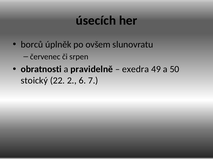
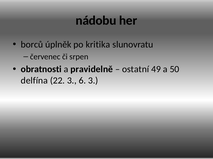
úsecích: úsecích -> nádobu
ovšem: ovšem -> kritika
exedra: exedra -> ostatní
stoický: stoický -> delfína
22 2: 2 -> 3
6 7: 7 -> 3
